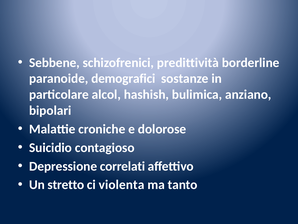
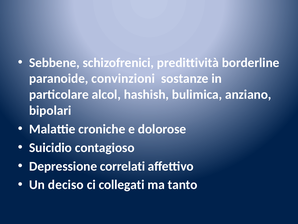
demografici: demografici -> convinzioni
stretto: stretto -> deciso
violenta: violenta -> collegati
